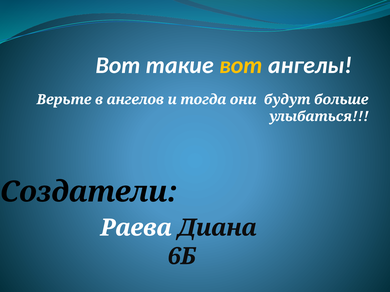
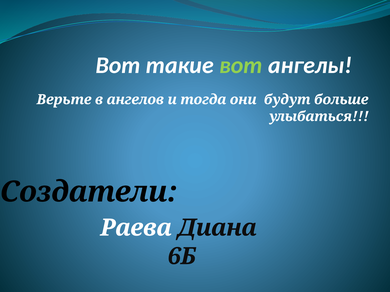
вот at (241, 65) colour: yellow -> light green
